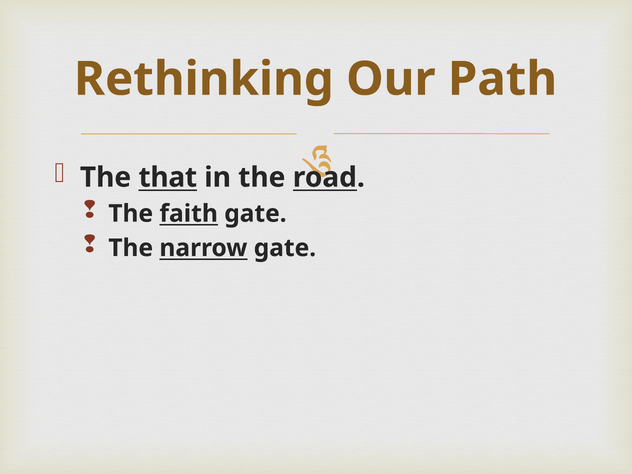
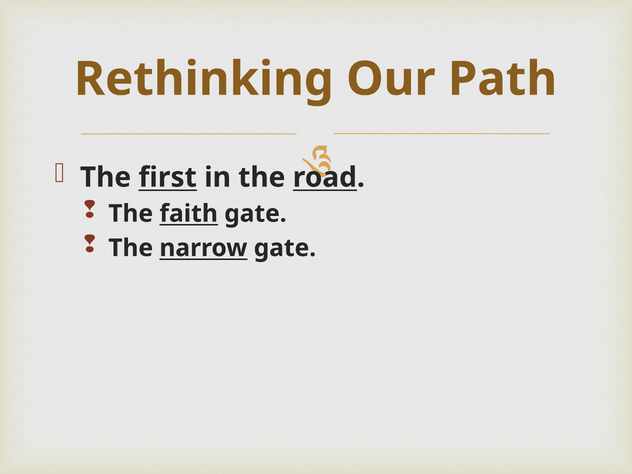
that: that -> first
